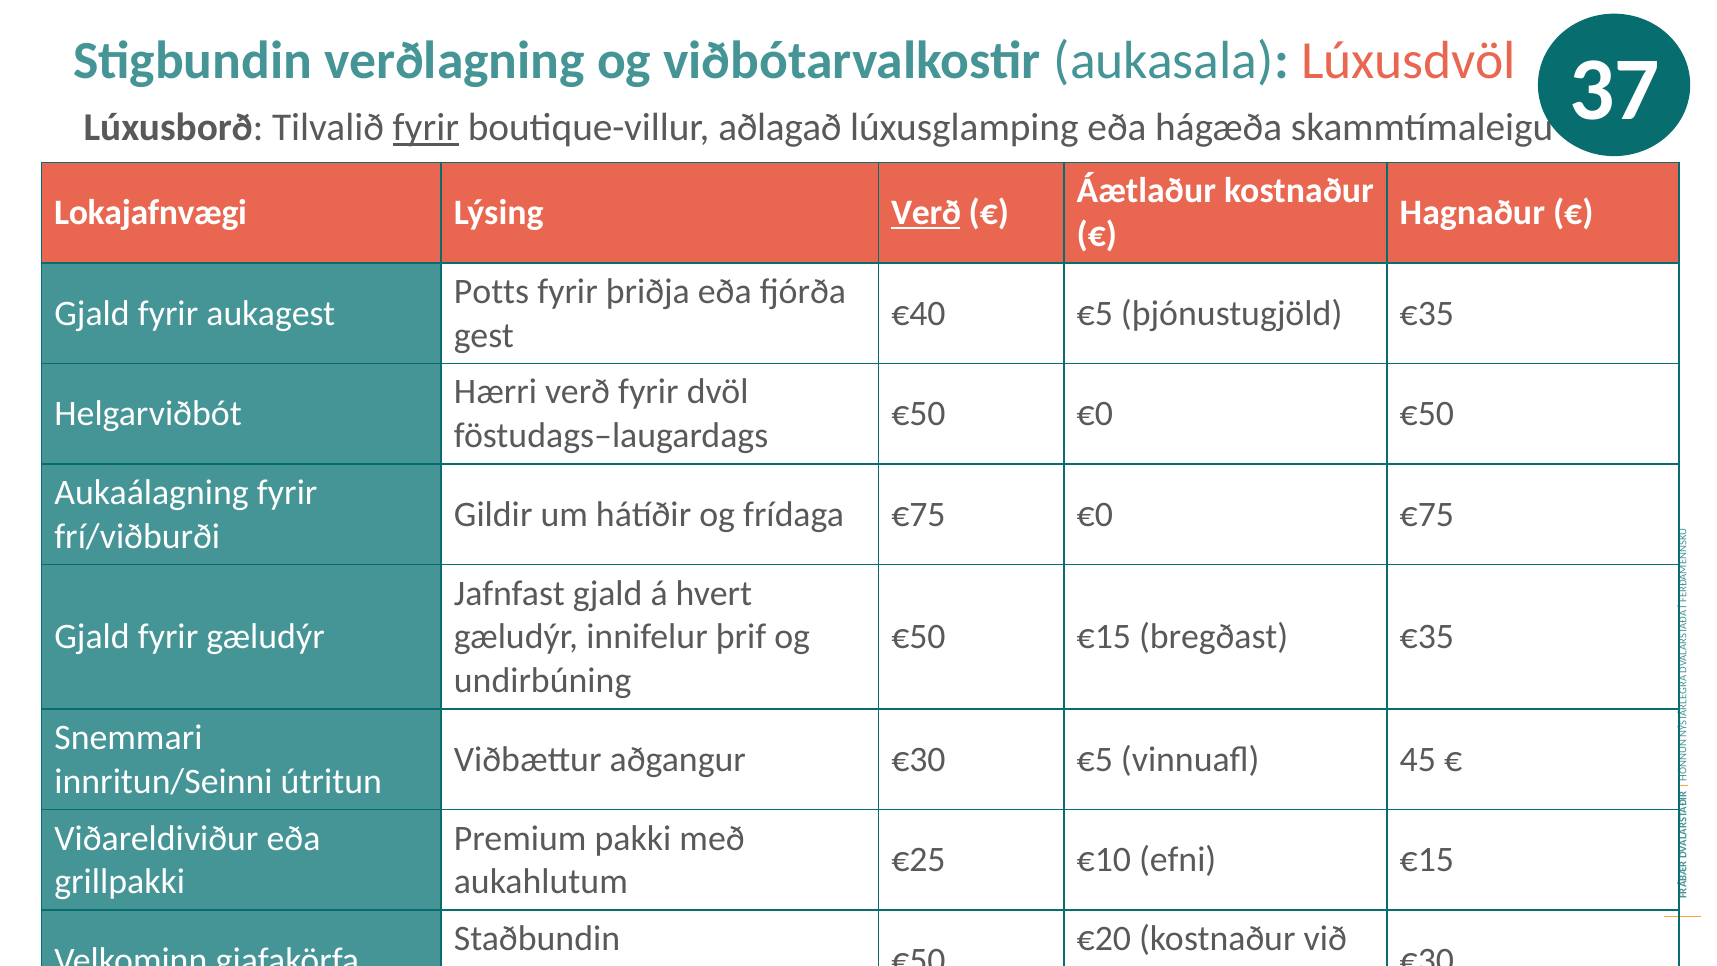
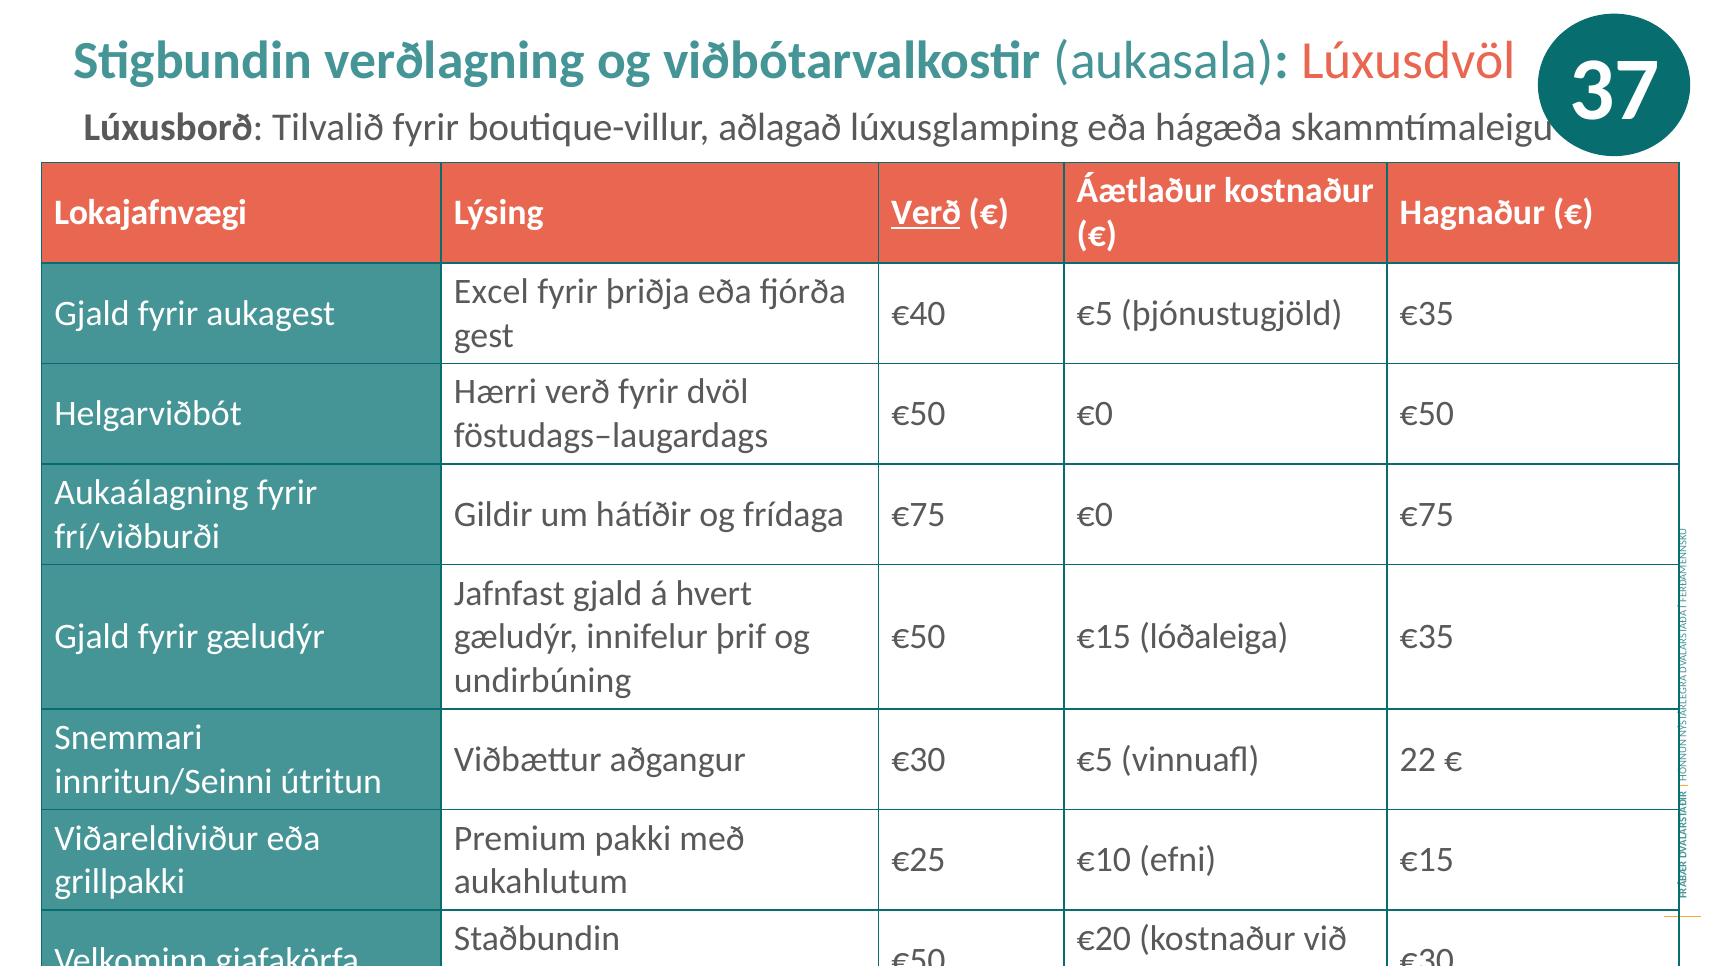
fyrir at (426, 128) underline: present -> none
Potts: Potts -> Excel
bregðast: bregðast -> lóðaleiga
45: 45 -> 22
